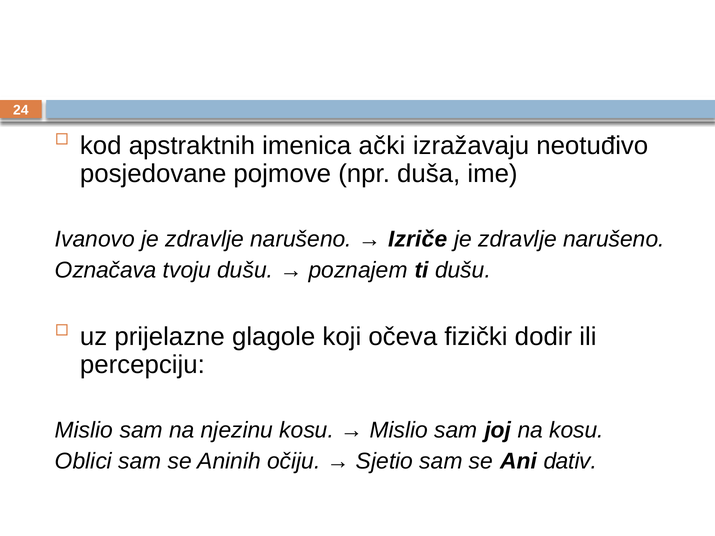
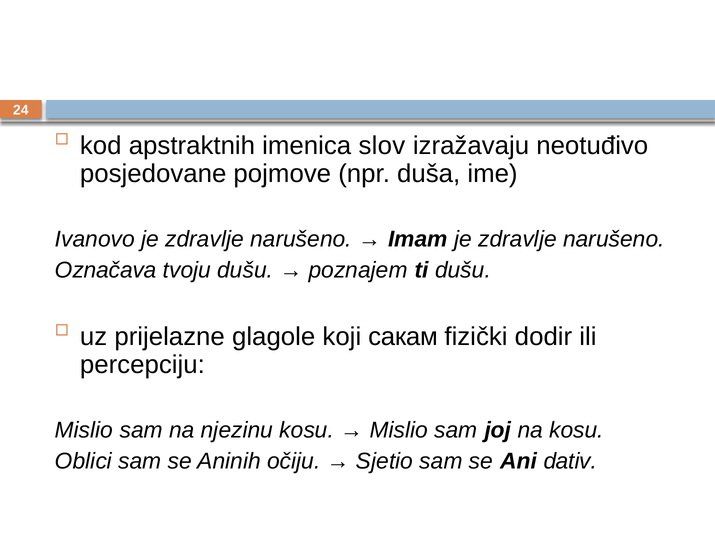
ački: ački -> slov
Izriče: Izriče -> Imam
očeva: očeva -> сакам
